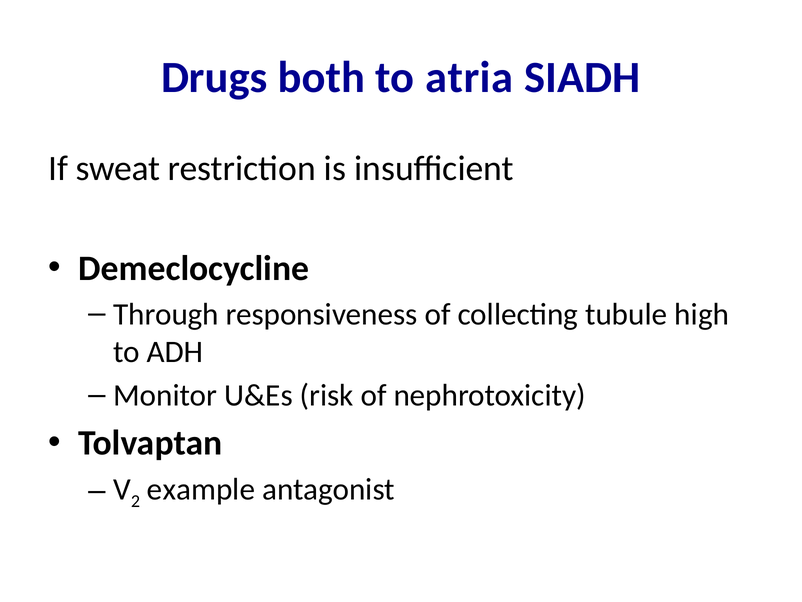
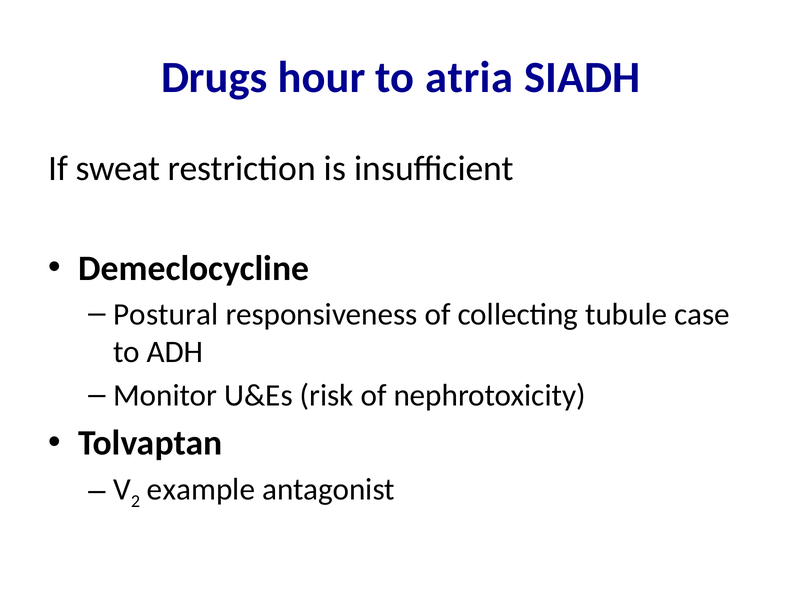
both: both -> hour
Through: Through -> Postural
high: high -> case
